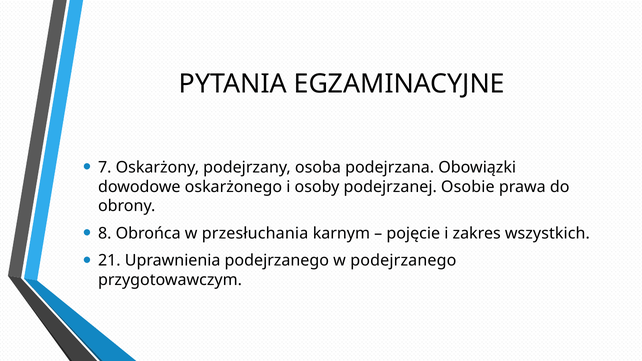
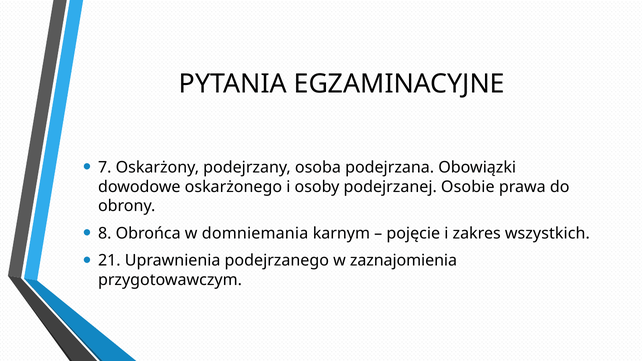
przesłuchania: przesłuchania -> domniemania
w podejrzanego: podejrzanego -> zaznajomienia
